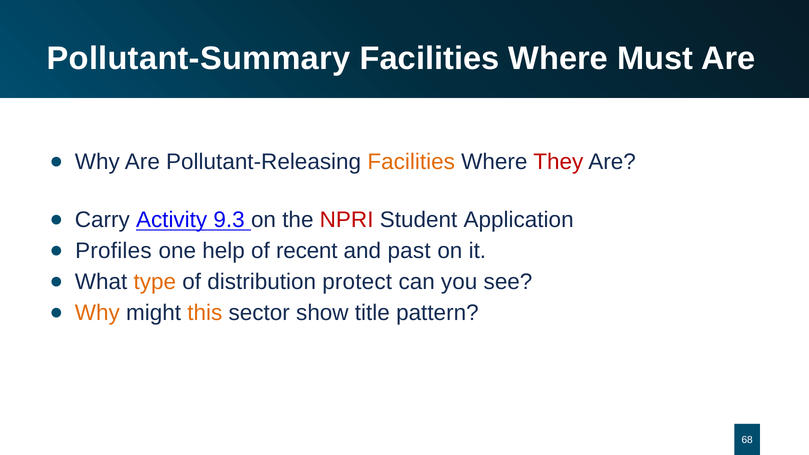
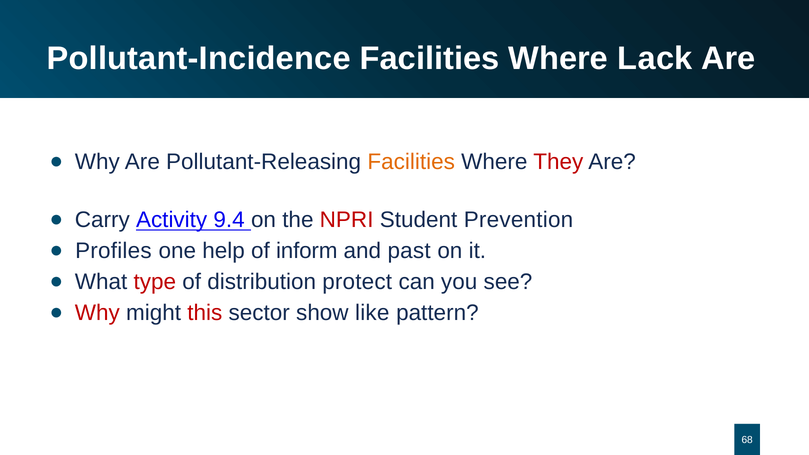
Pollutant-Summary: Pollutant-Summary -> Pollutant-Incidence
Must: Must -> Lack
9.3: 9.3 -> 9.4
Application: Application -> Prevention
recent: recent -> inform
type colour: orange -> red
Why at (97, 313) colour: orange -> red
this colour: orange -> red
title: title -> like
